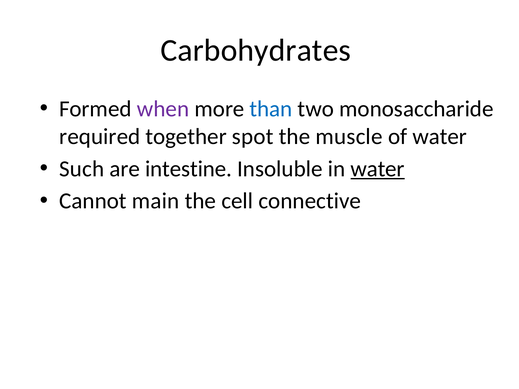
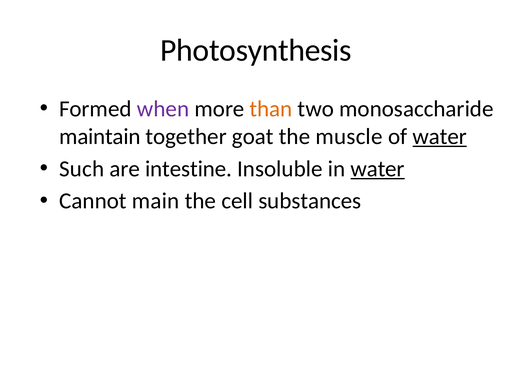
Carbohydrates: Carbohydrates -> Photosynthesis
than colour: blue -> orange
required: required -> maintain
spot: spot -> goat
water at (440, 137) underline: none -> present
connective: connective -> substances
